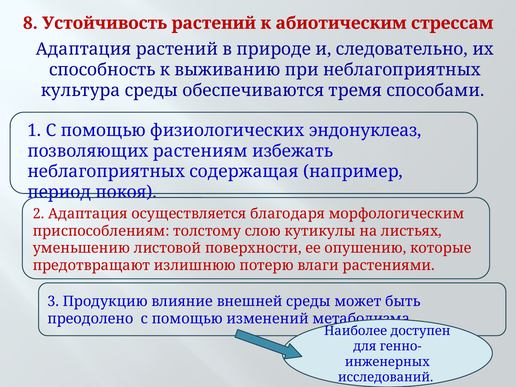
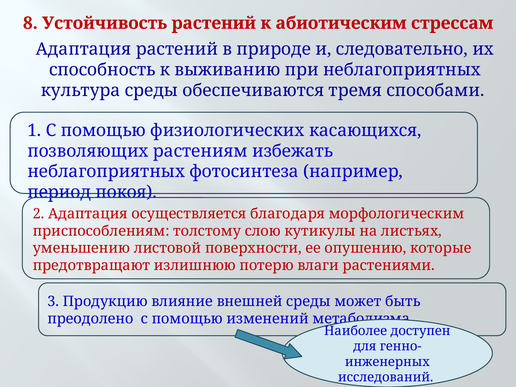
эндонуклеаз: эндонуклеаз -> касающихся
содержащая: содержащая -> фотосинтеза
